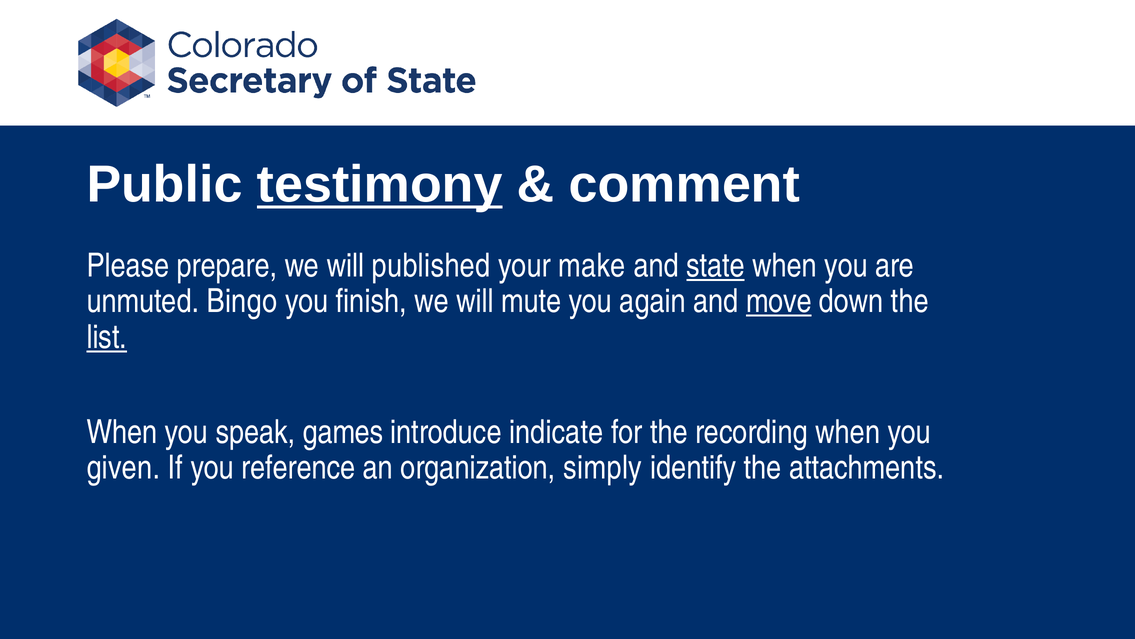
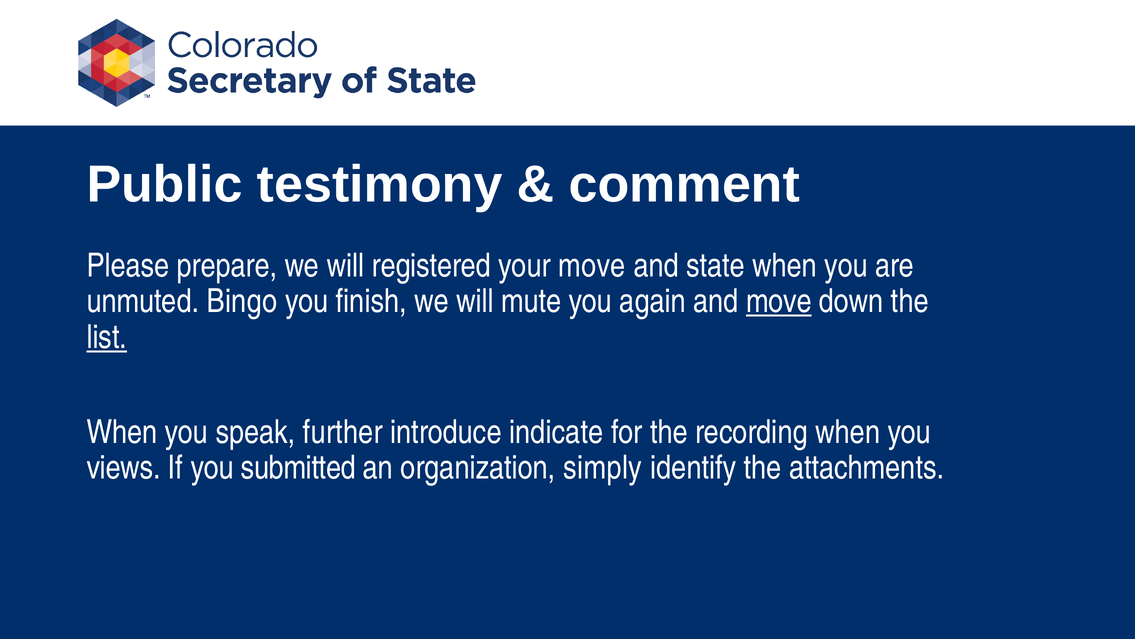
testimony underline: present -> none
published: published -> registered
your make: make -> move
state underline: present -> none
games: games -> further
given: given -> views
reference: reference -> submitted
